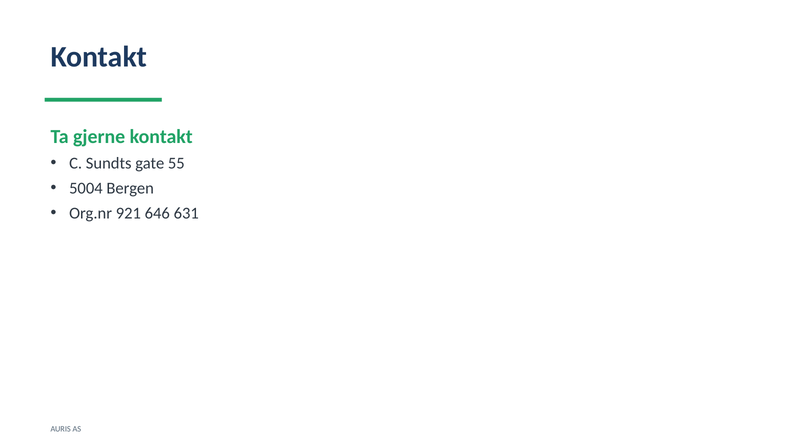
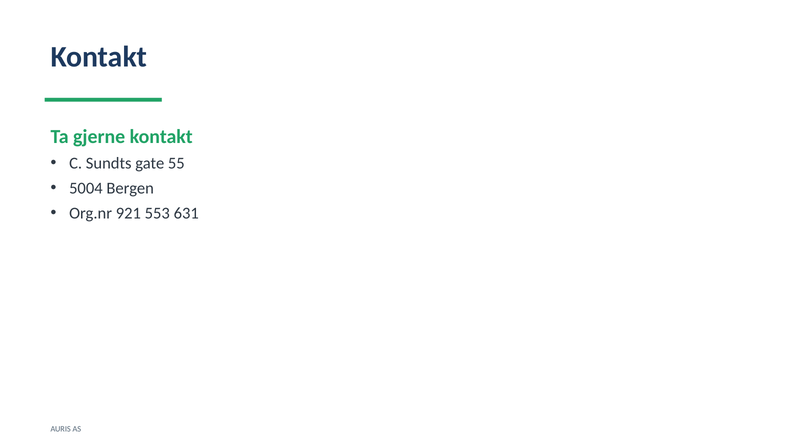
646: 646 -> 553
